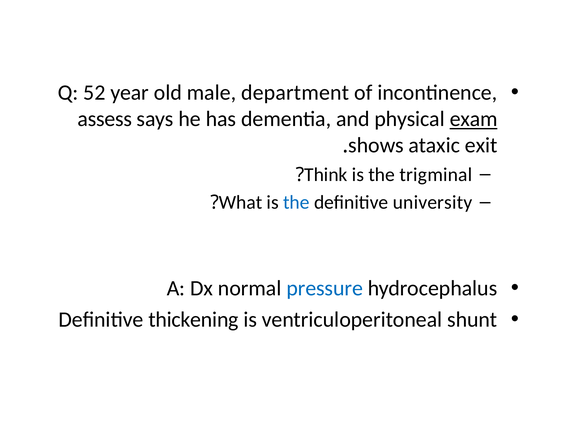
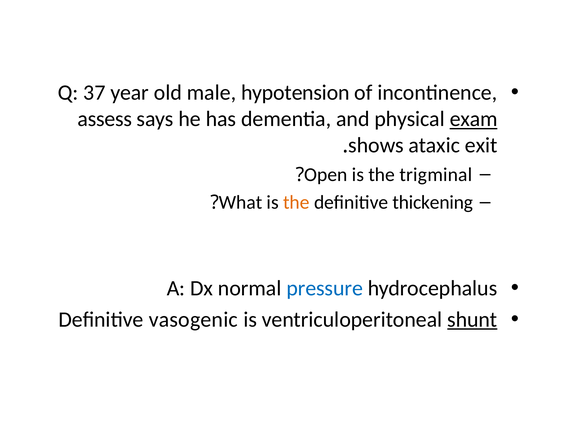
52: 52 -> 37
department: department -> hypotension
Think: Think -> Open
the at (296, 202) colour: blue -> orange
university: university -> thickening
thickening: thickening -> vasogenic
shunt underline: none -> present
